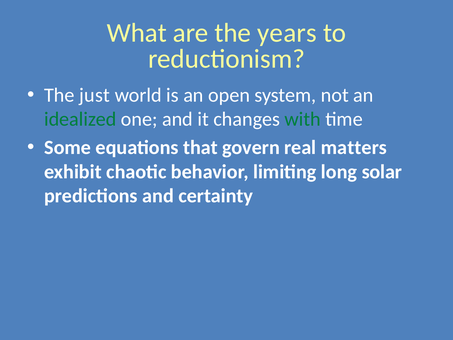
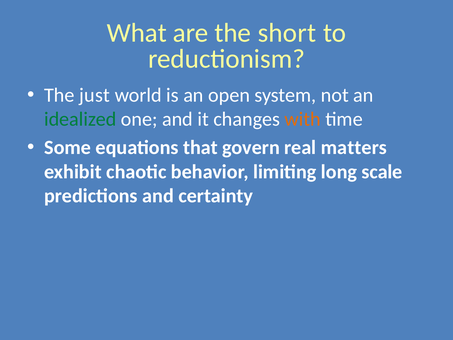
years: years -> short
with colour: green -> orange
solar: solar -> scale
